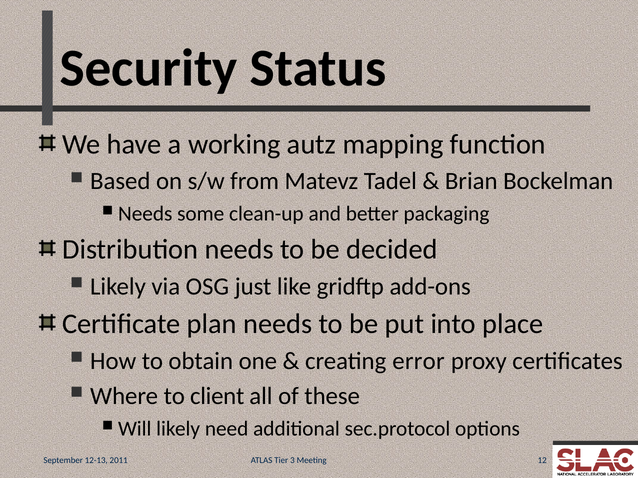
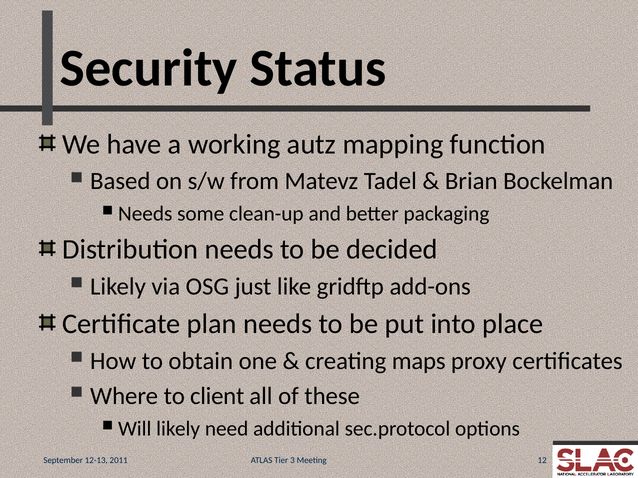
error: error -> maps
